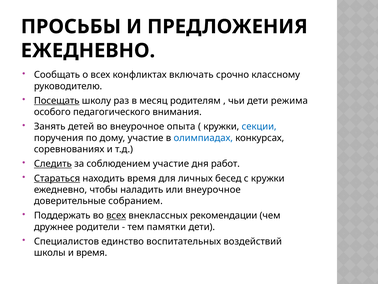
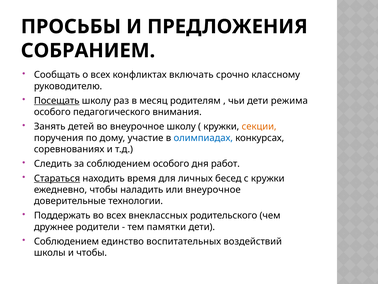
ЕЖЕДНЕВНО at (88, 51): ЕЖЕДНЕВНО -> СОБРАНИЕМ
внеурочное опыта: опыта -> школу
секции colour: blue -> orange
Следить underline: present -> none
соблюдением участие: участие -> особого
собранием: собранием -> технологии
всех at (116, 215) underline: present -> none
рекомендации: рекомендации -> родительского
Специалистов at (66, 241): Специалистов -> Соблюдением
и время: время -> чтобы
